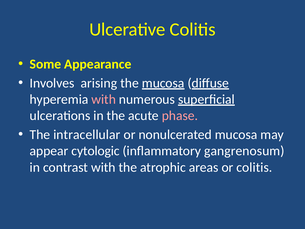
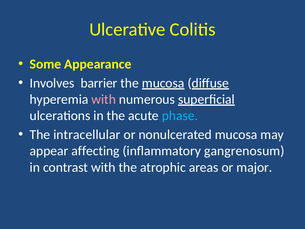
arising: arising -> barrier
phase colour: pink -> light blue
cytologic: cytologic -> affecting
or colitis: colitis -> major
